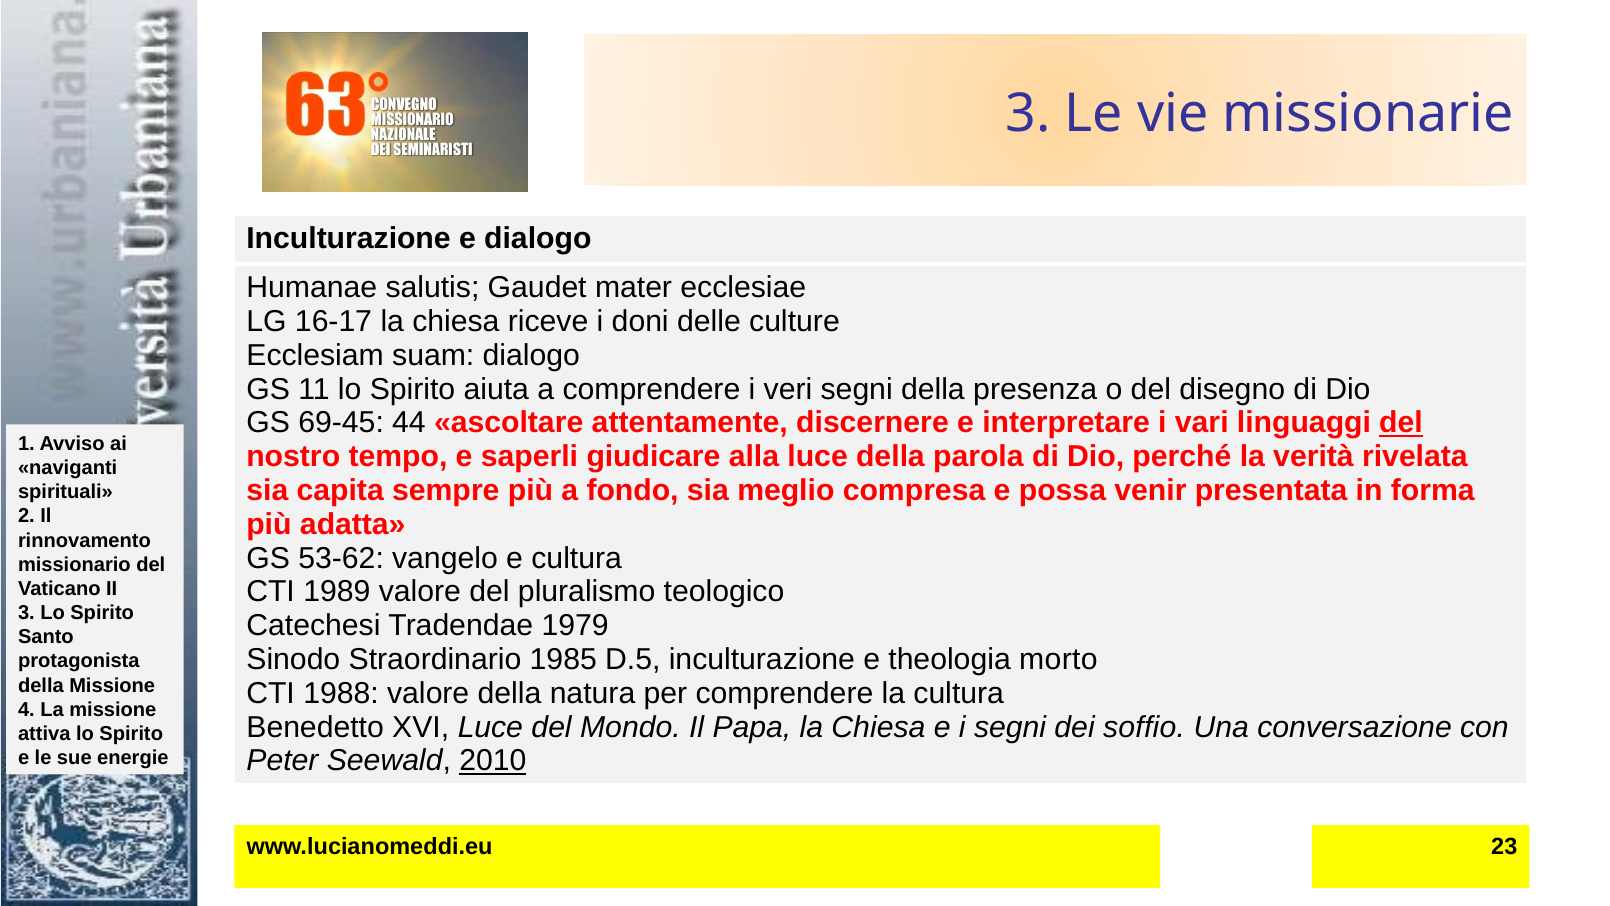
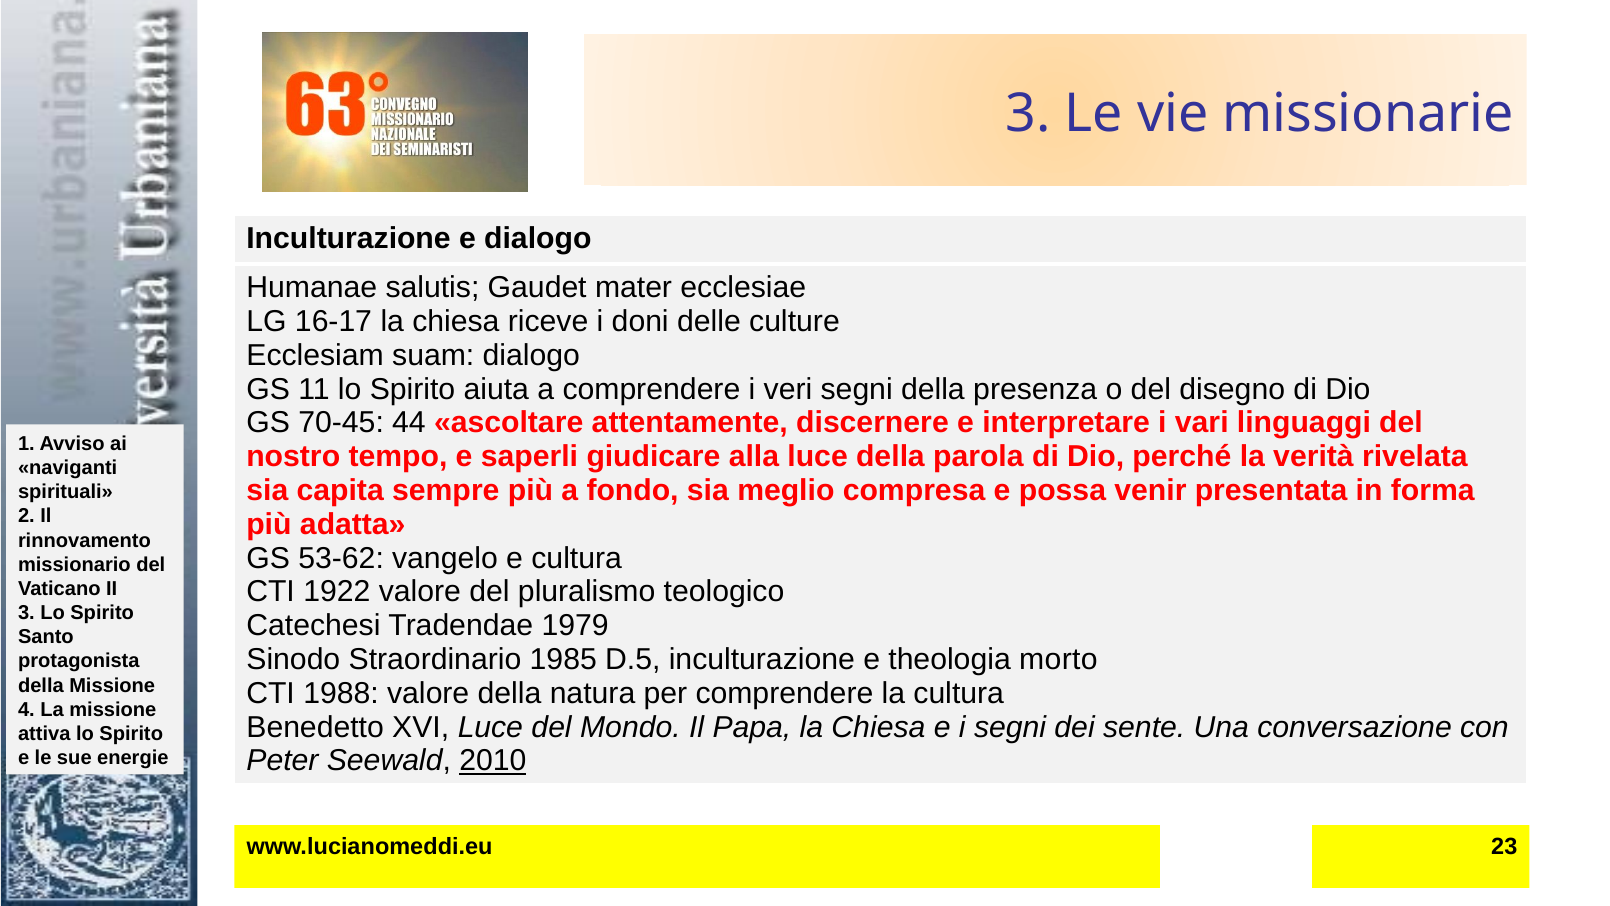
69-45: 69-45 -> 70-45
del at (1401, 423) underline: present -> none
1989: 1989 -> 1922
soffio: soffio -> sente
